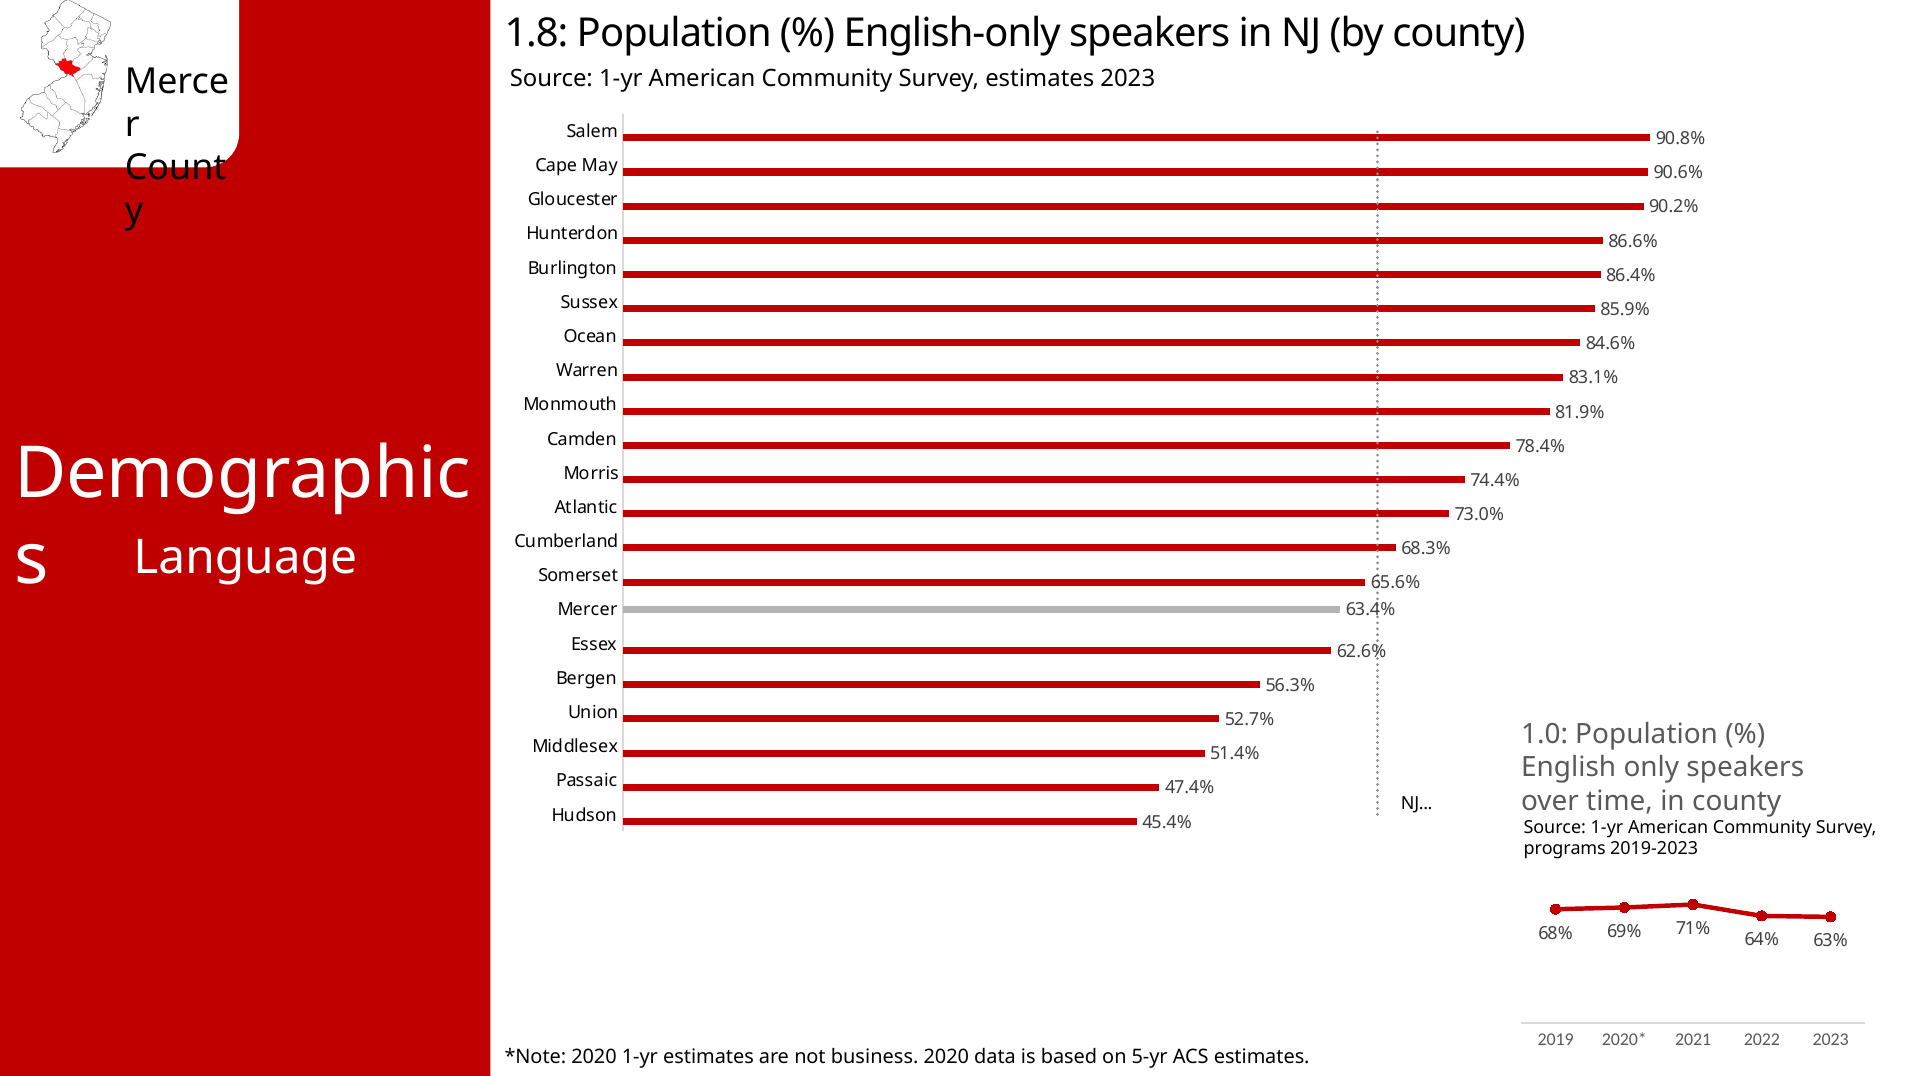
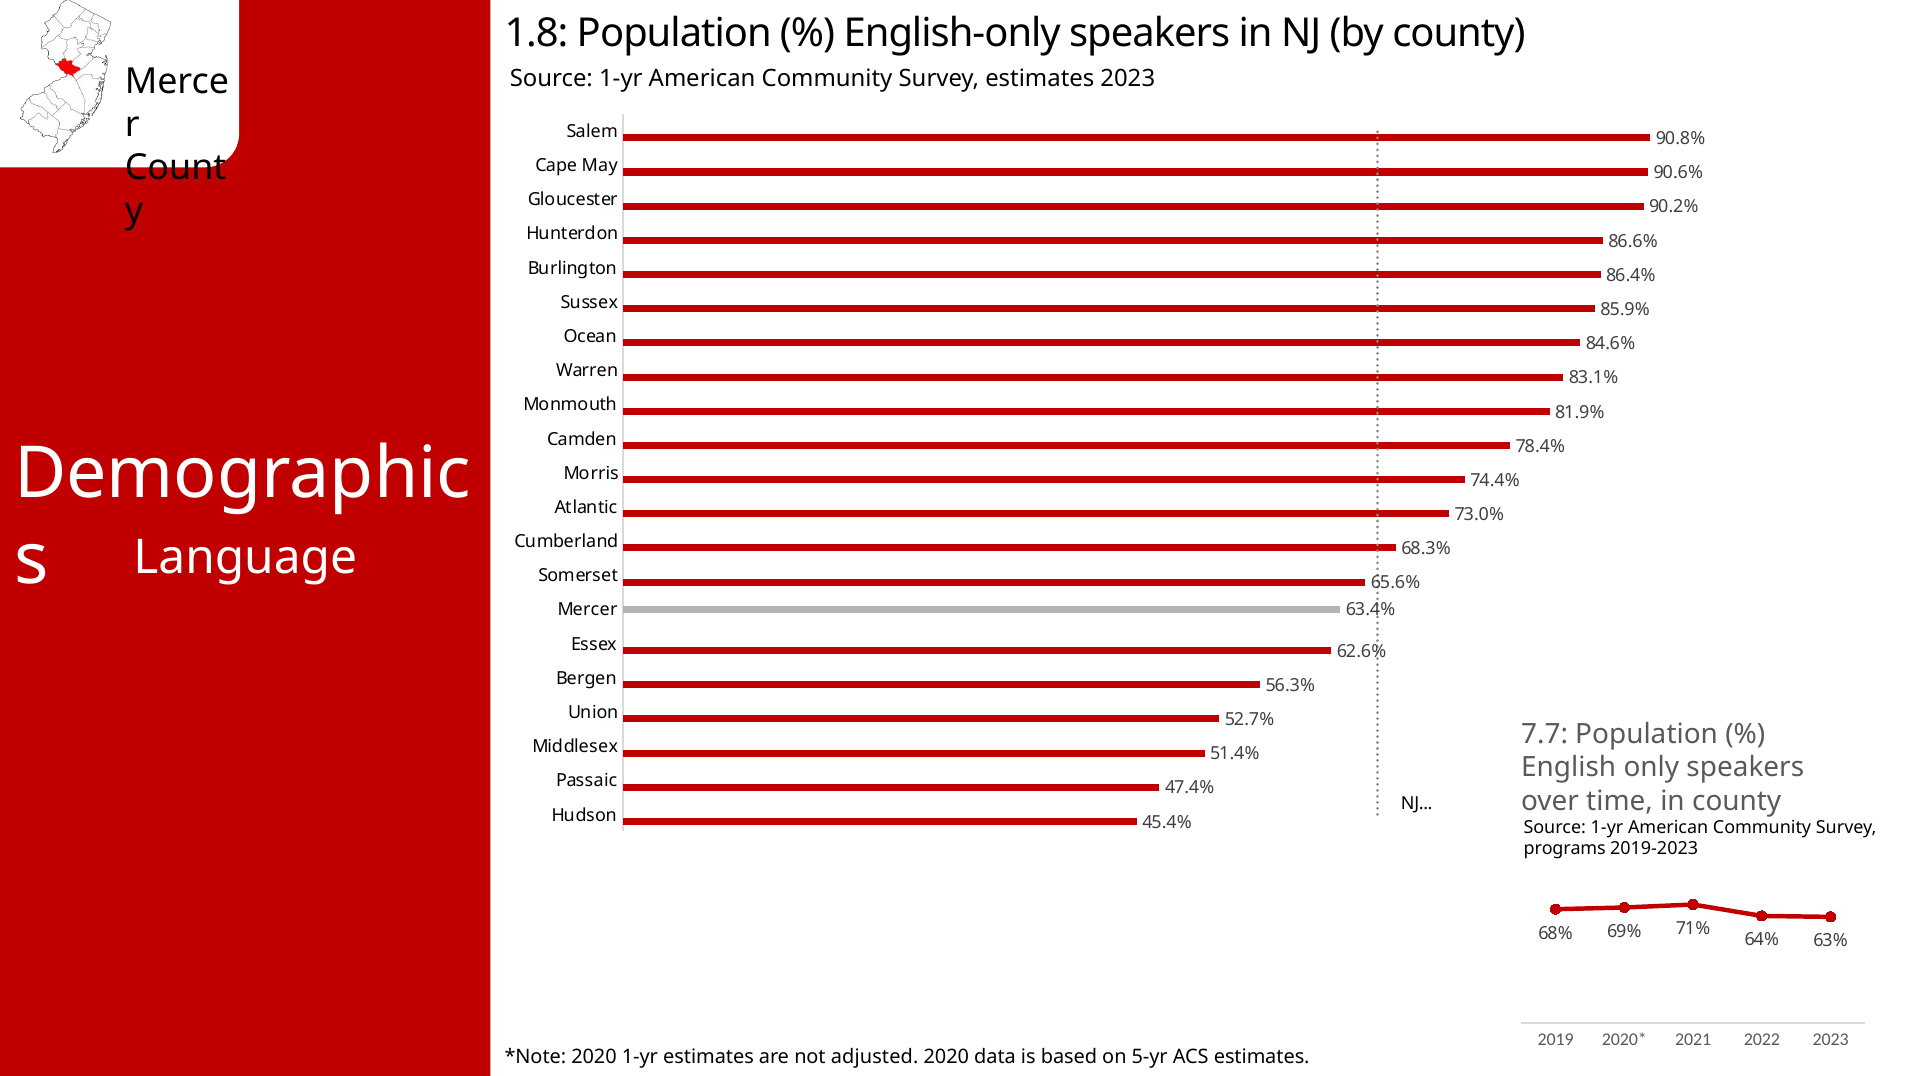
1.0: 1.0 -> 7.7
business: business -> adjusted
